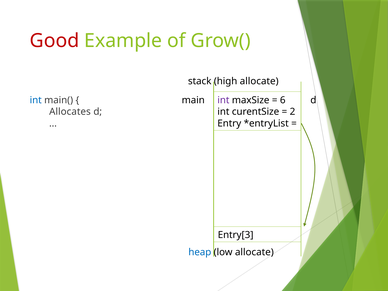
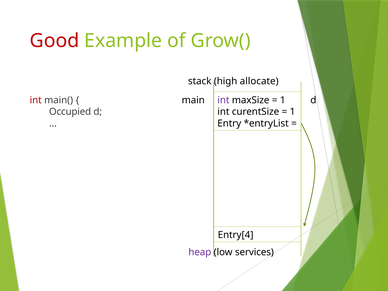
int at (36, 100) colour: blue -> red
6 at (283, 100): 6 -> 1
Allocates: Allocates -> Occupied
2 at (293, 112): 2 -> 1
Entry[3: Entry[3 -> Entry[4
heap colour: blue -> purple
low allocate: allocate -> services
